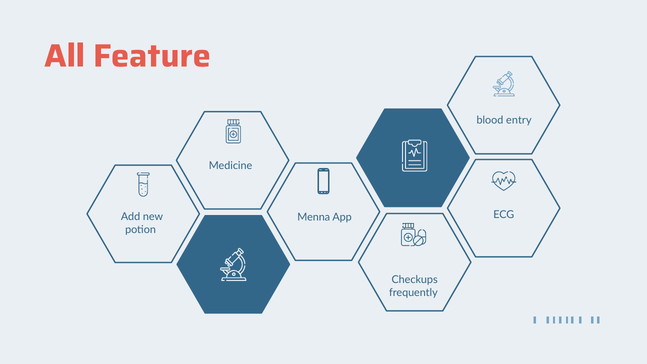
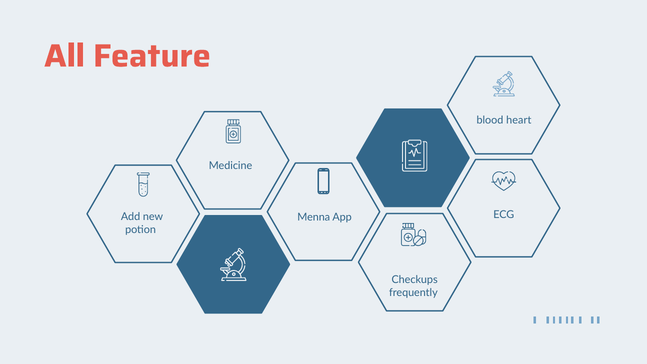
entry: entry -> heart
